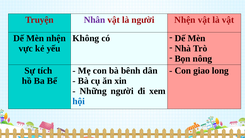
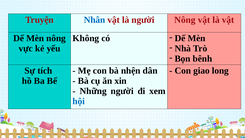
Nhân colour: purple -> blue
người Nhện: Nhện -> Nông
Mèn nhện: nhện -> nông
nông: nông -> bênh
bênh: bênh -> nhện
